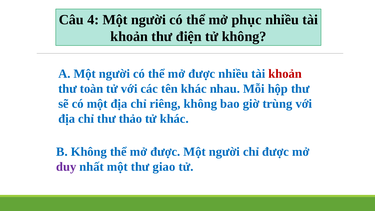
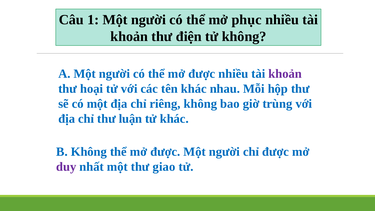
4: 4 -> 1
khoản at (285, 74) colour: red -> purple
toàn: toàn -> hoại
thảo: thảo -> luận
